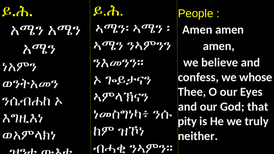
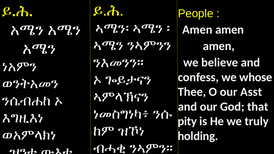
Eyes: Eyes -> Asst
neither: neither -> holding
